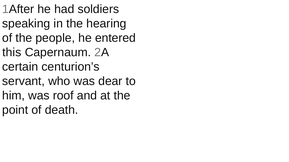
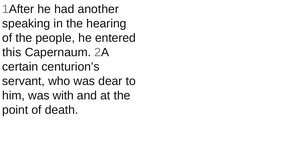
soldiers: soldiers -> another
roof: roof -> with
